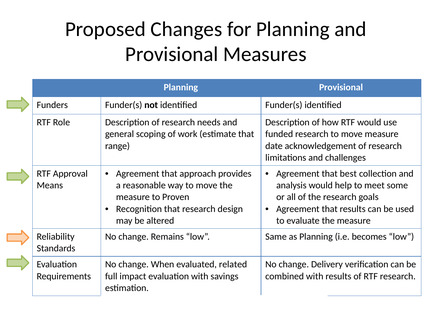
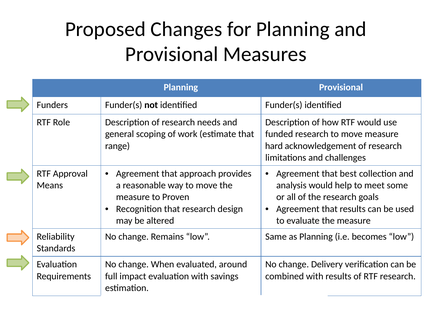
date: date -> hard
related: related -> around
